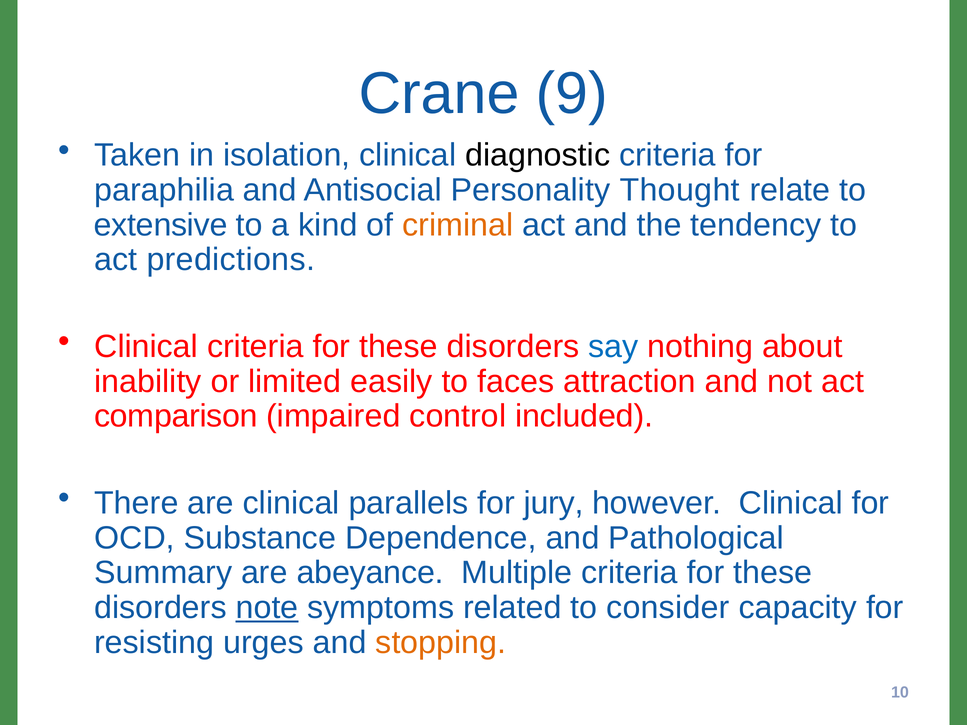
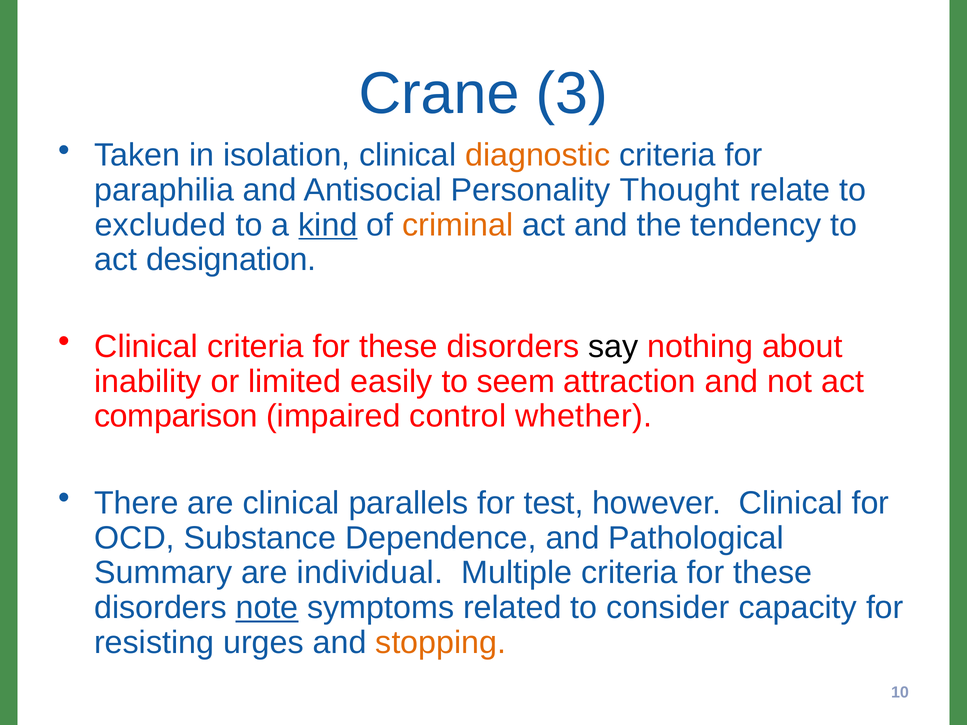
9: 9 -> 3
diagnostic colour: black -> orange
extensive: extensive -> excluded
kind underline: none -> present
predictions: predictions -> designation
say colour: blue -> black
faces: faces -> seem
included: included -> whether
jury: jury -> test
abeyance: abeyance -> individual
